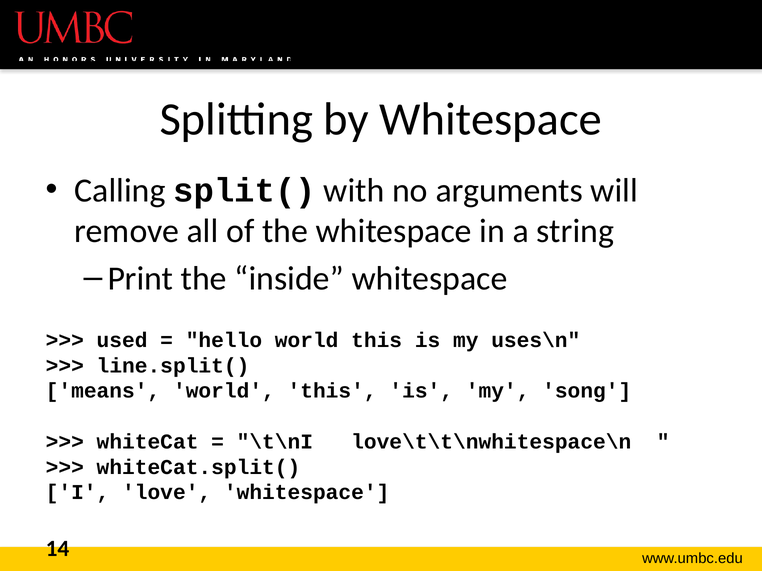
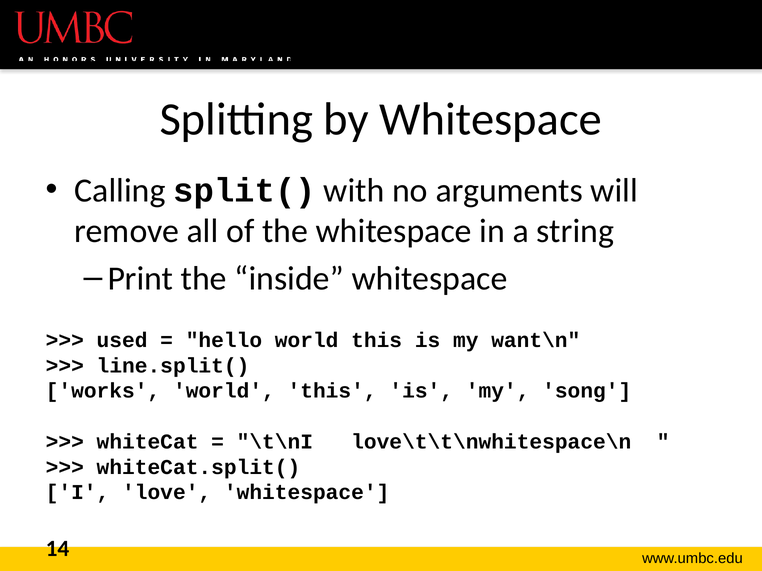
uses\n: uses\n -> want\n
means: means -> works
